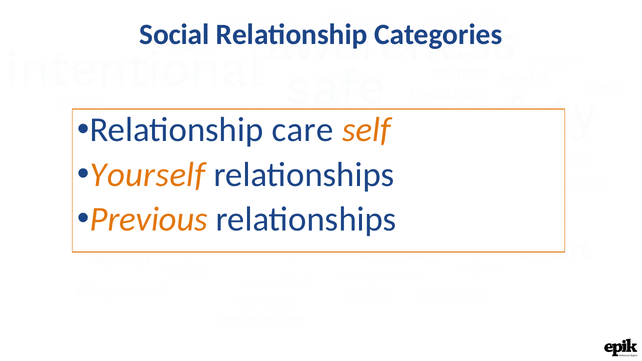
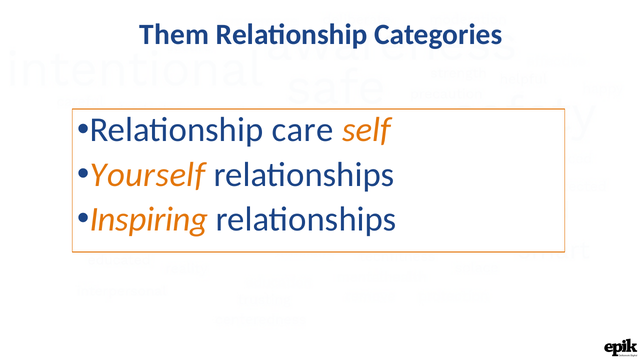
Social: Social -> Them
Previous: Previous -> Inspiring
